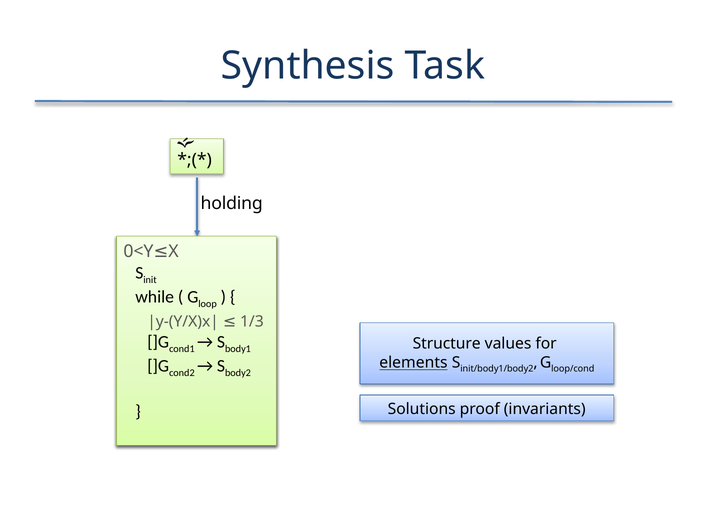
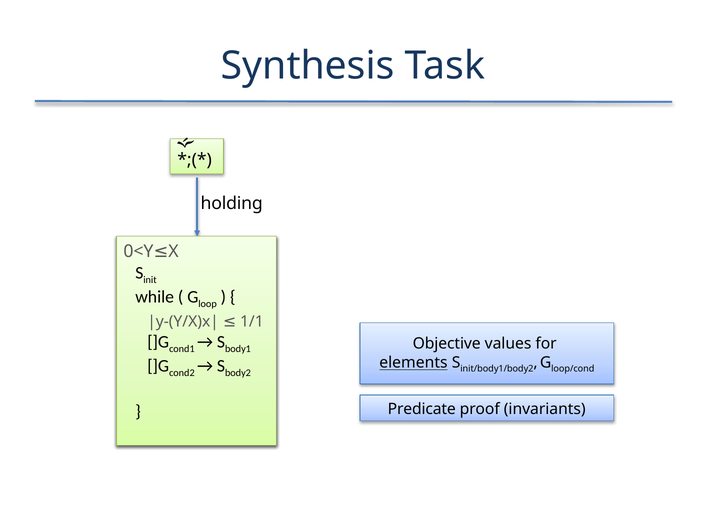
1/3: 1/3 -> 1/1
Structure: Structure -> Objective
Solutions: Solutions -> Predicate
